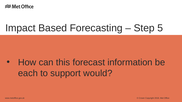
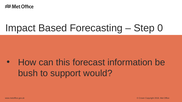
5: 5 -> 0
each: each -> bush
